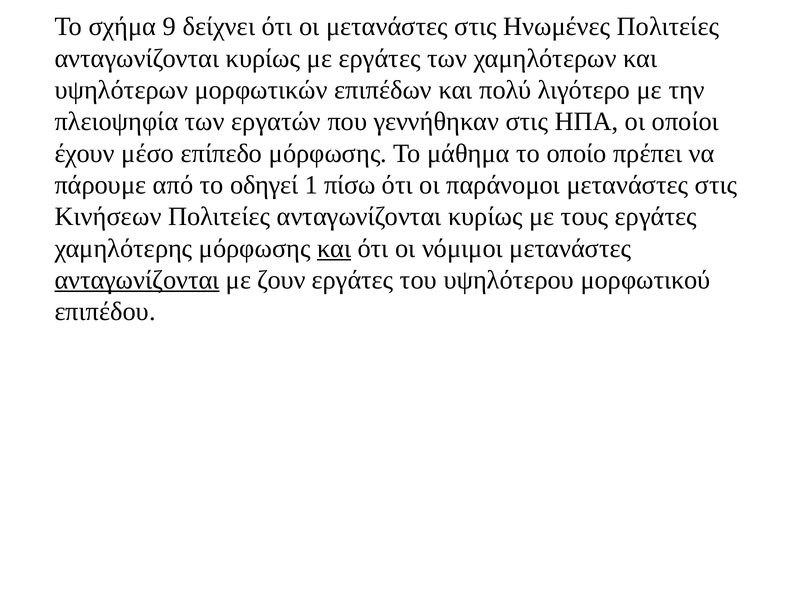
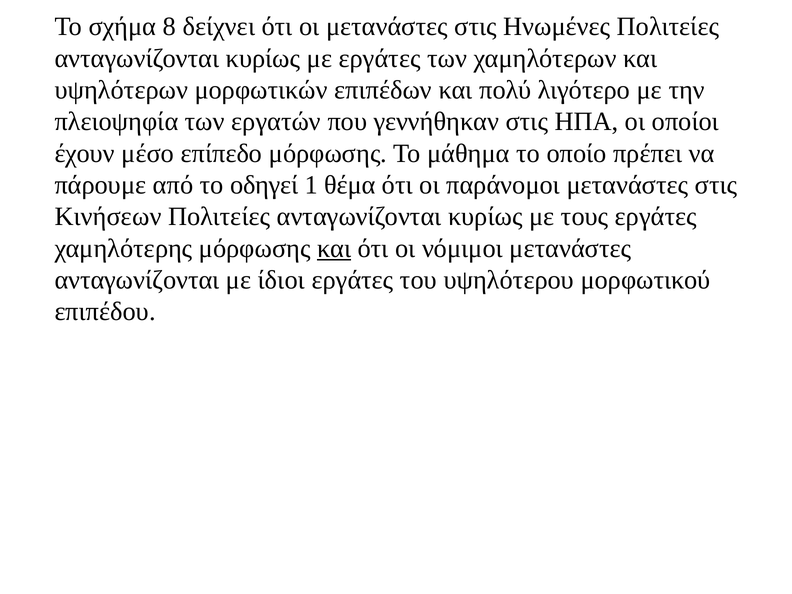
9: 9 -> 8
πίσω: πίσω -> θέμα
ανταγωνίζονται at (137, 280) underline: present -> none
ζουν: ζουν -> ίδιοι
